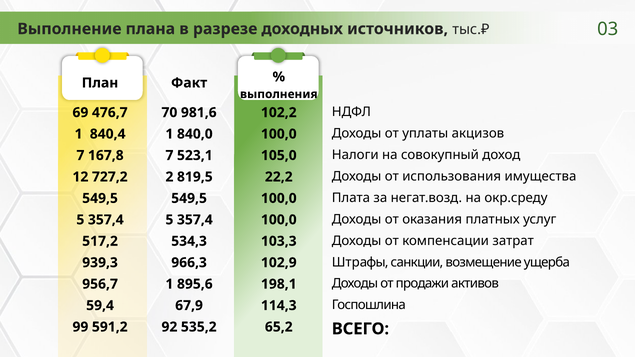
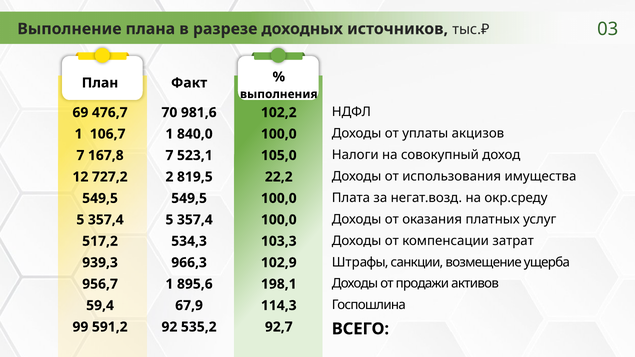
840,4: 840,4 -> 106,7
65,2: 65,2 -> 92,7
